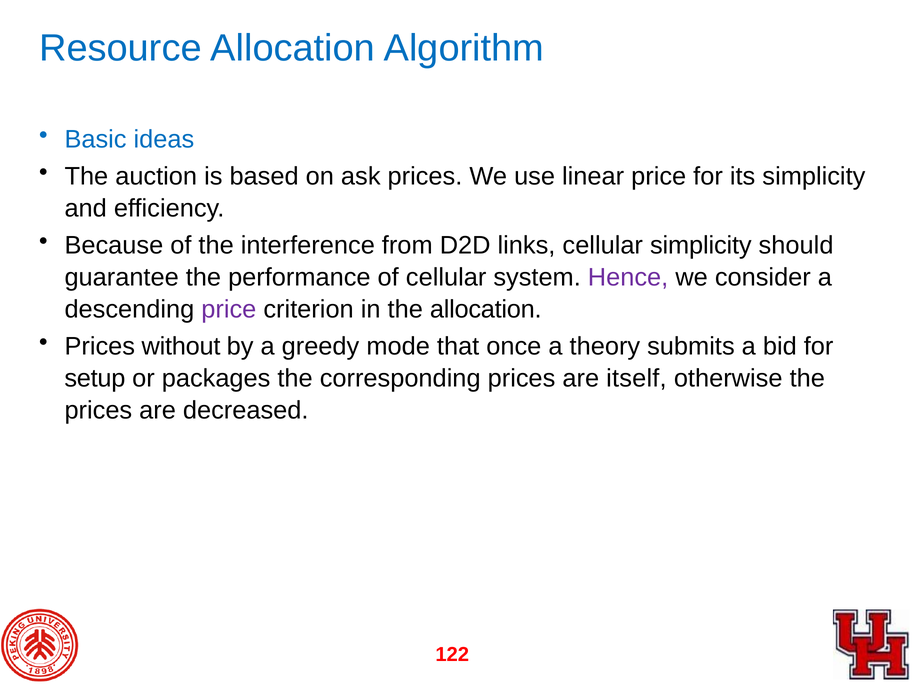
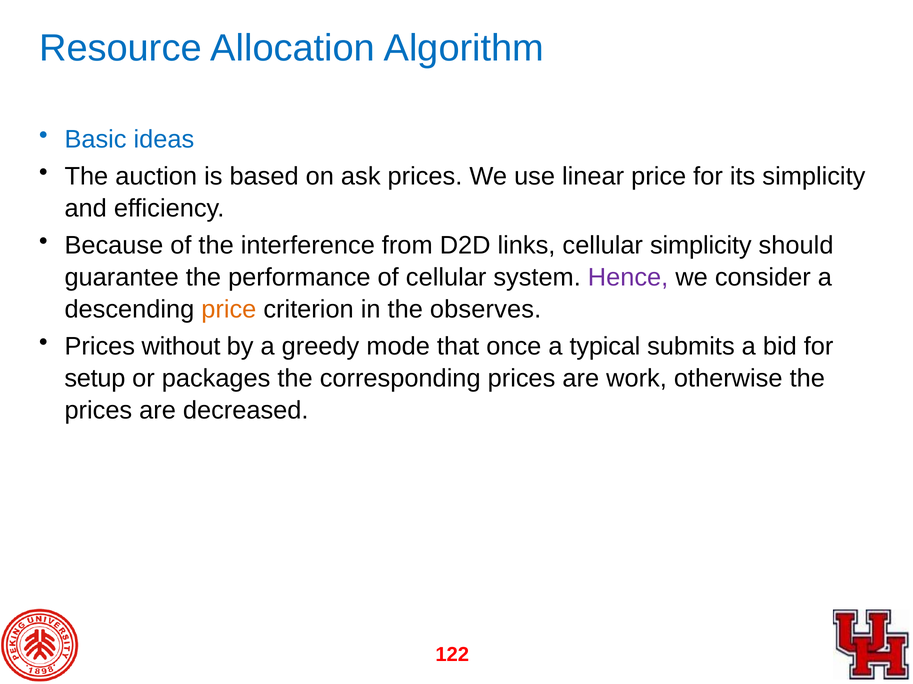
price at (229, 310) colour: purple -> orange
the allocation: allocation -> observes
theory: theory -> typical
itself: itself -> work
